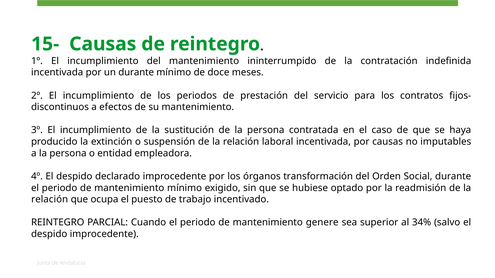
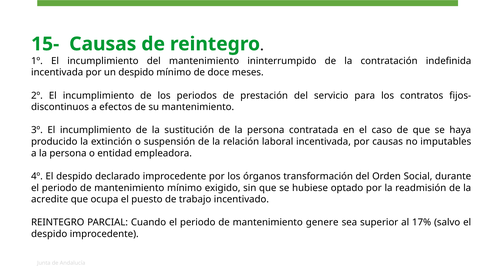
un durante: durante -> despido
relación at (50, 200): relación -> acredite
34%: 34% -> 17%
